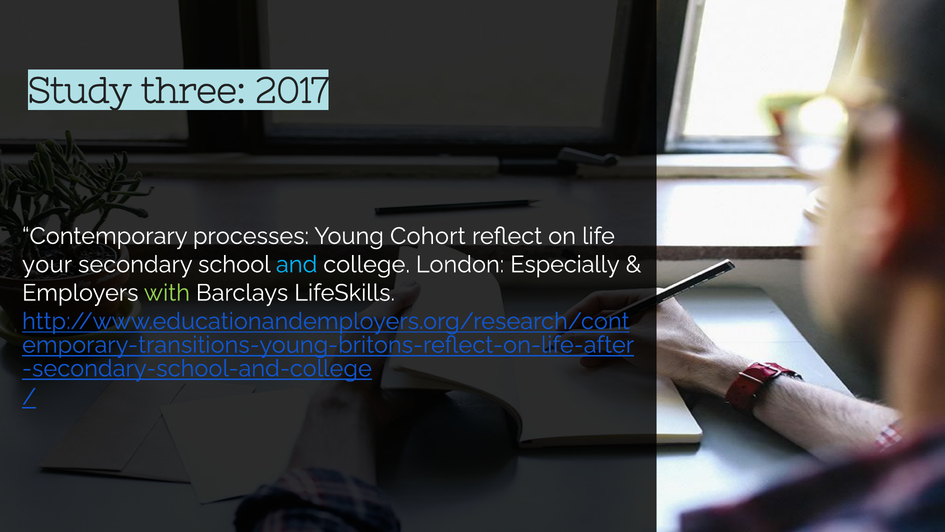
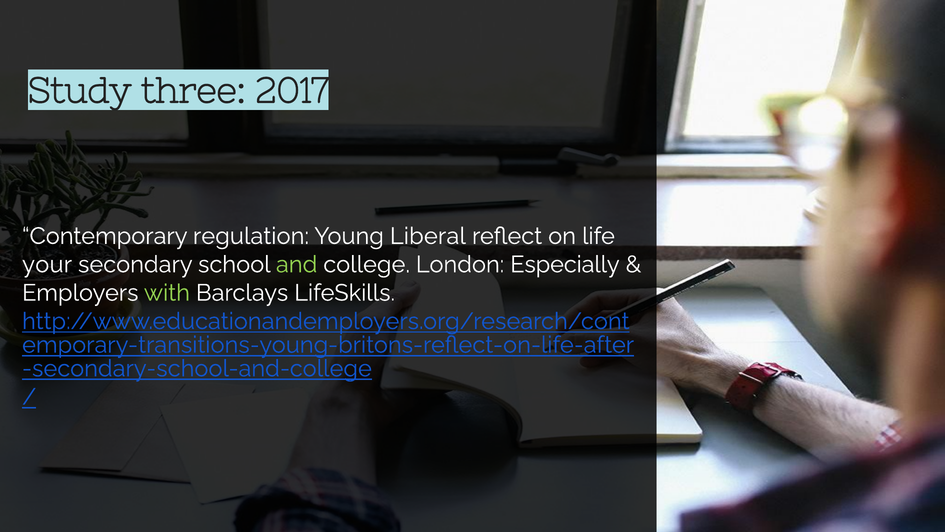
processes: processes -> regulation
Cohort: Cohort -> Liberal
and colour: light blue -> light green
